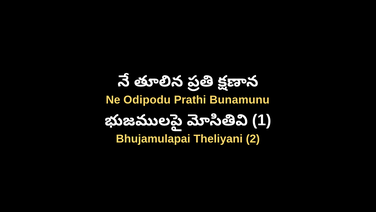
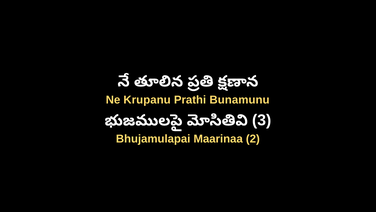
Odipodu: Odipodu -> Krupanu
1: 1 -> 3
Theliyani: Theliyani -> Maarinaa
